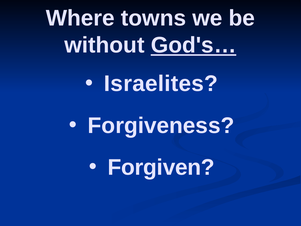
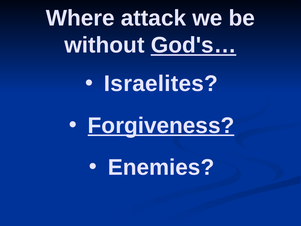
towns: towns -> attack
Forgiveness underline: none -> present
Forgiven: Forgiven -> Enemies
